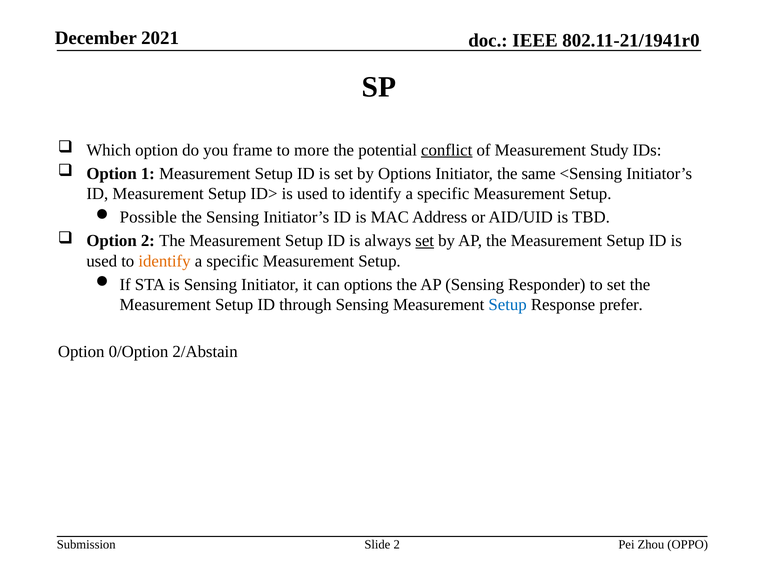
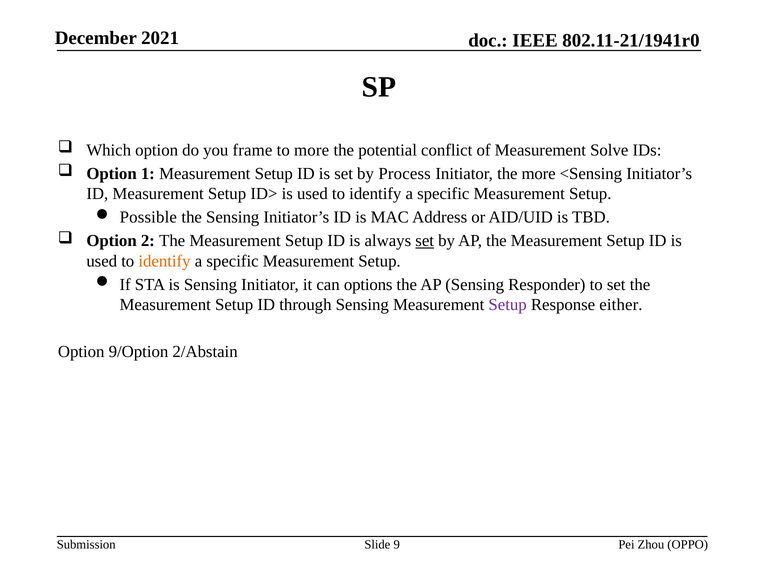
conflict underline: present -> none
Study: Study -> Solve
by Options: Options -> Process
the same: same -> more
Setup at (508, 305) colour: blue -> purple
prefer: prefer -> either
0/Option: 0/Option -> 9/Option
Slide 2: 2 -> 9
